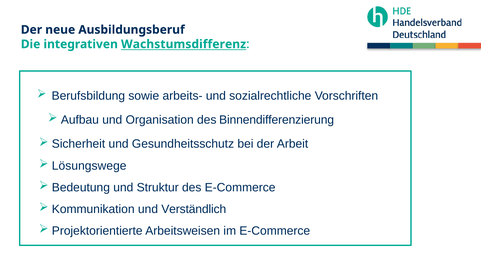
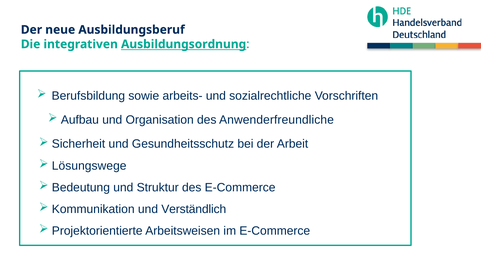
Wachstumsdifferenz: Wachstumsdifferenz -> Ausbildungsordnung
Binnendifferenzierung: Binnendifferenzierung -> Anwenderfreundliche
